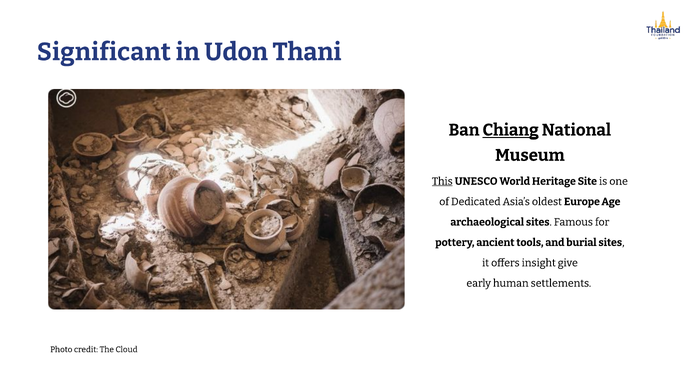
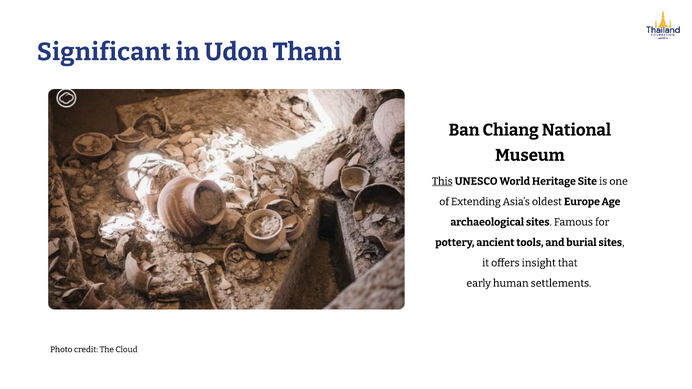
Chiang underline: present -> none
Dedicated: Dedicated -> Extending
give: give -> that
